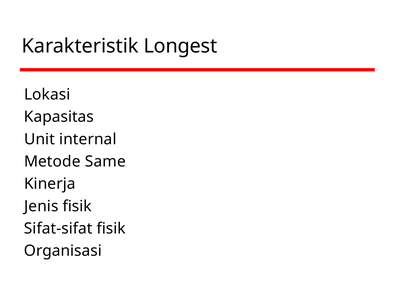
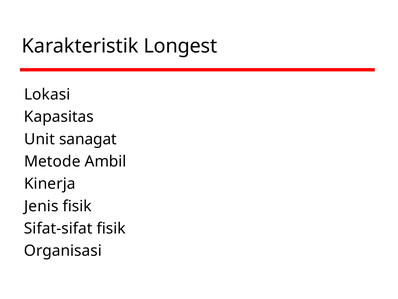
internal: internal -> sanagat
Same: Same -> Ambil
